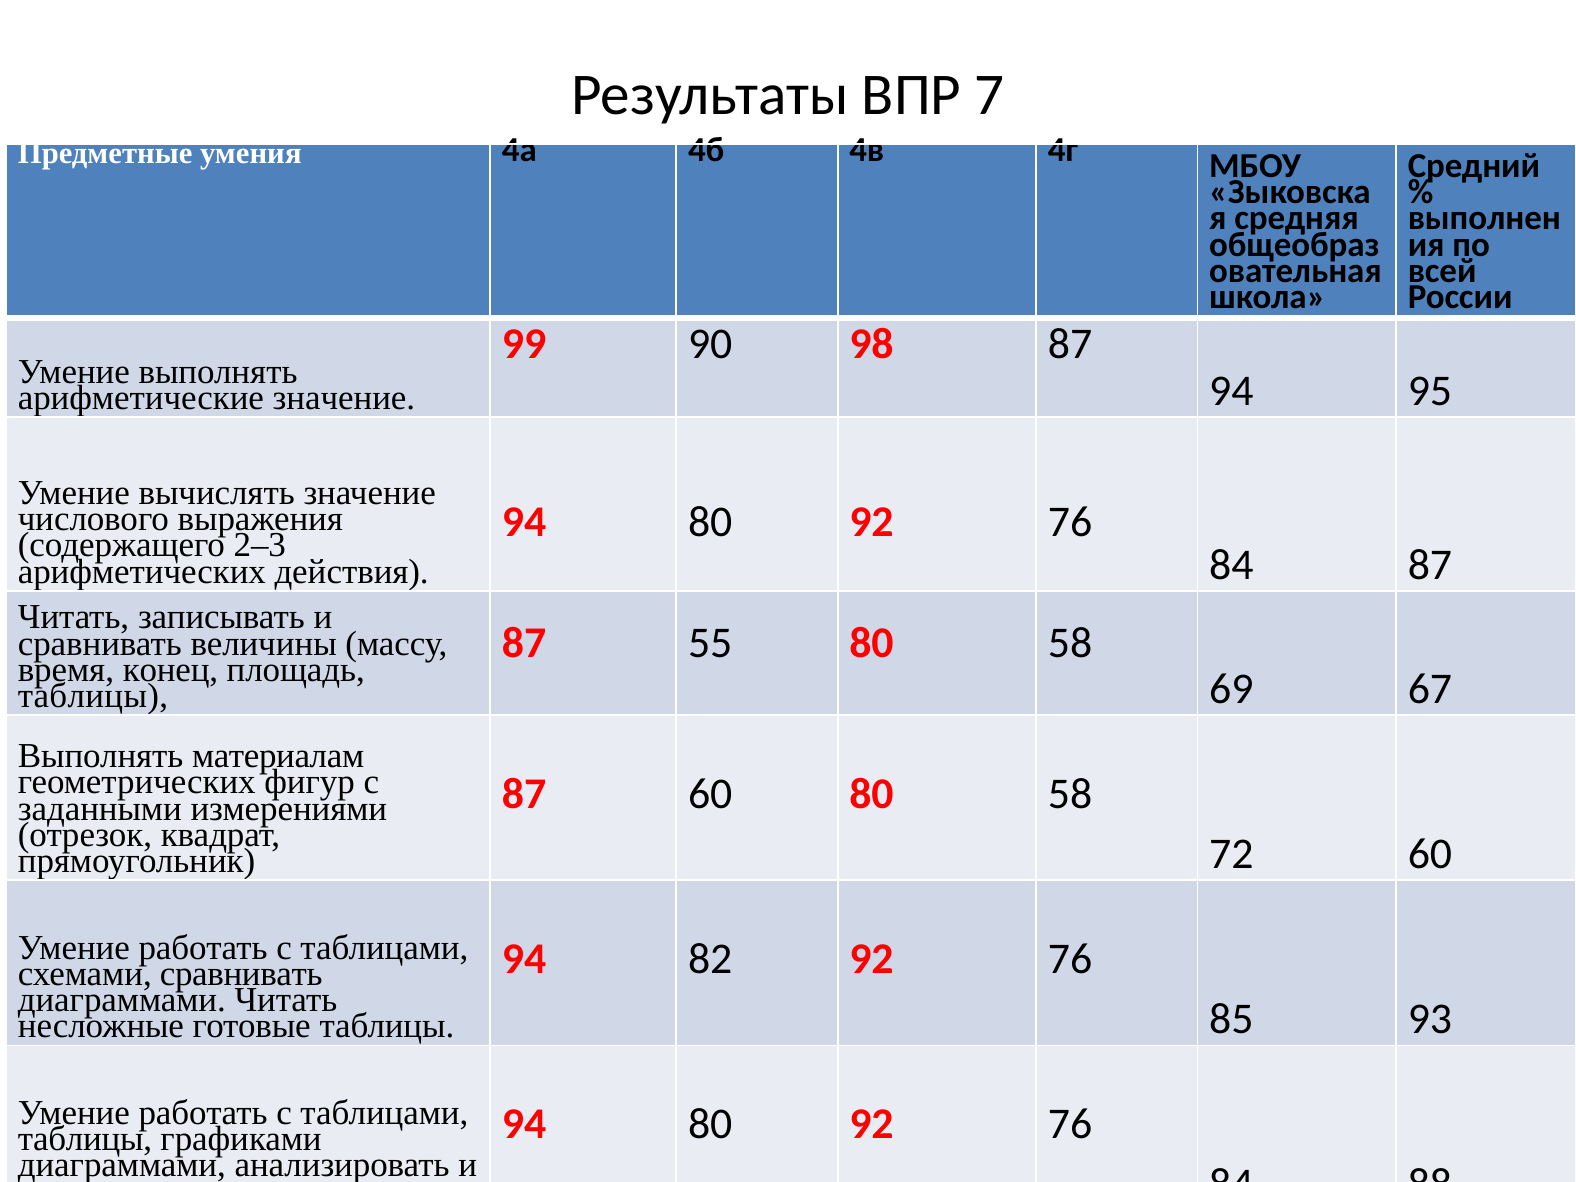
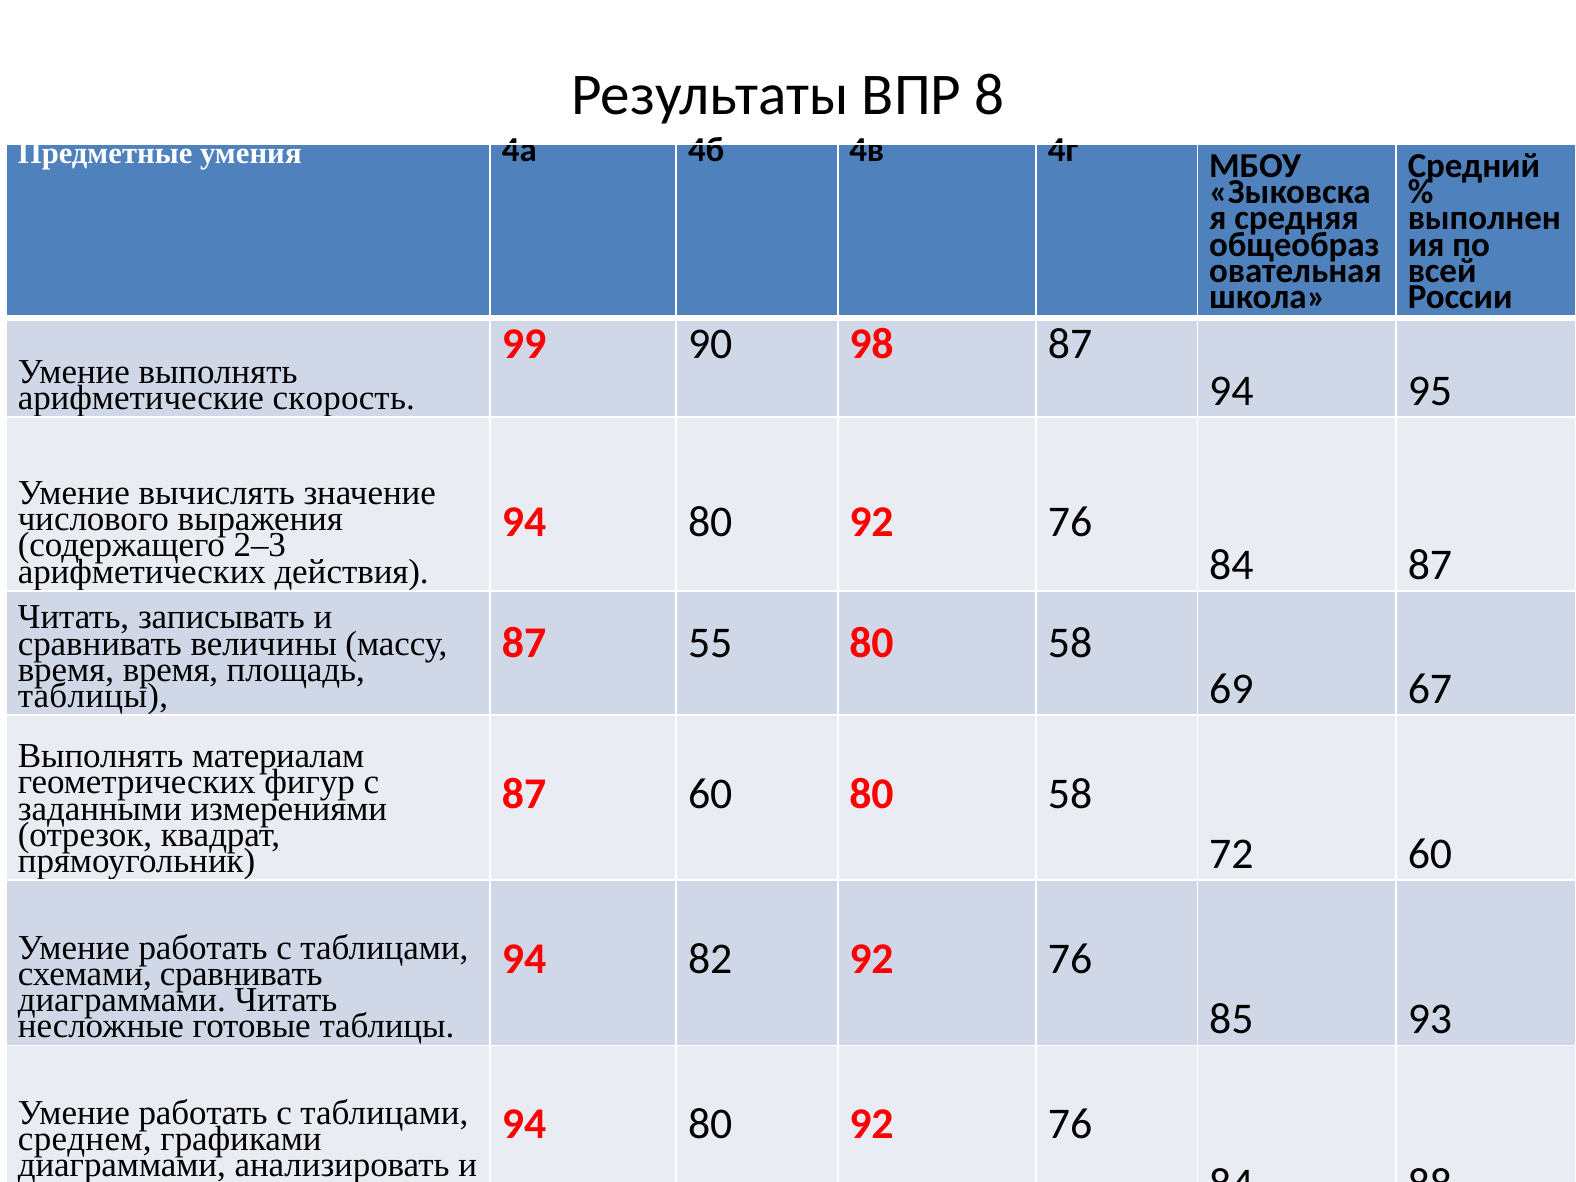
7: 7 -> 8
арифметические значение: значение -> скорость
время конец: конец -> время
таблицы at (85, 1139): таблицы -> среднем
